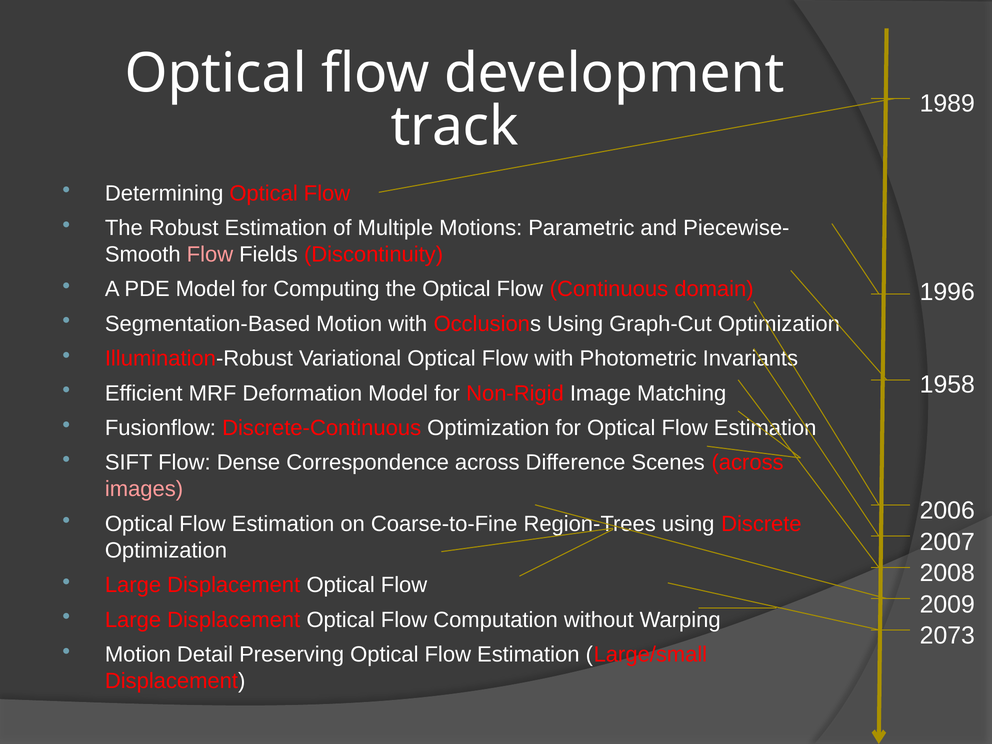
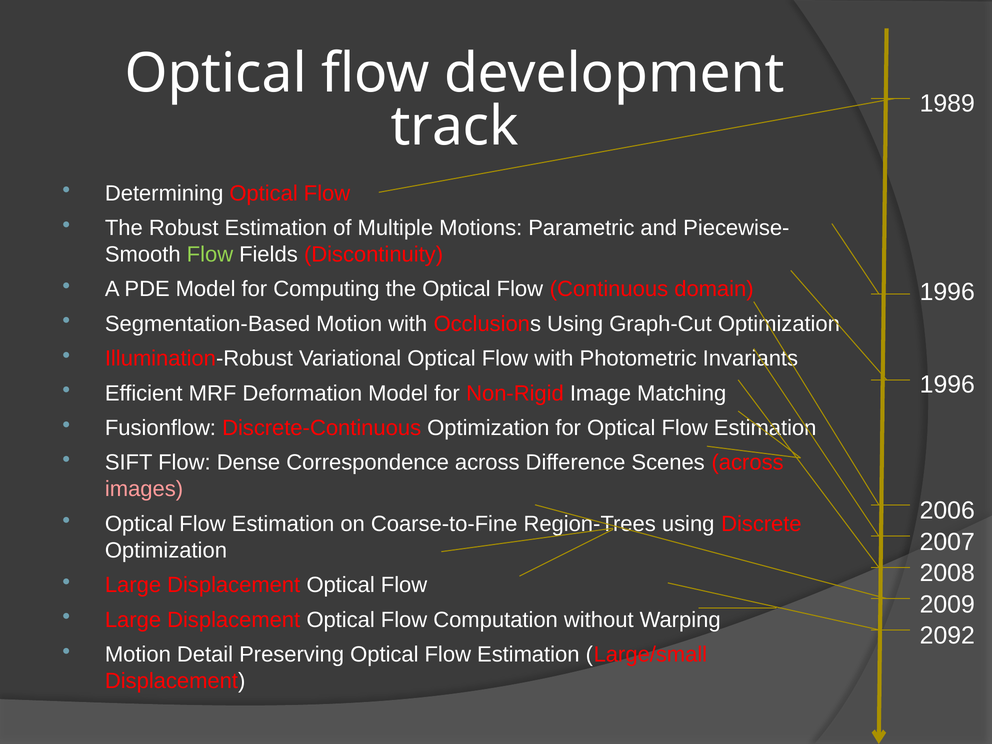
Flow at (210, 254) colour: pink -> light green
1958 at (947, 385): 1958 -> 1996
2073: 2073 -> 2092
